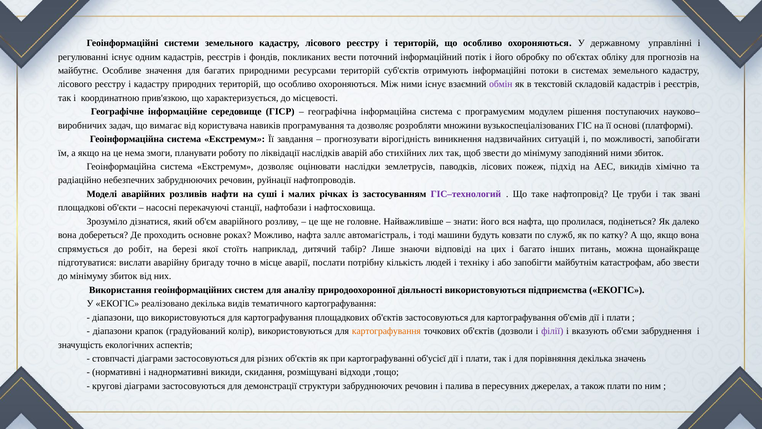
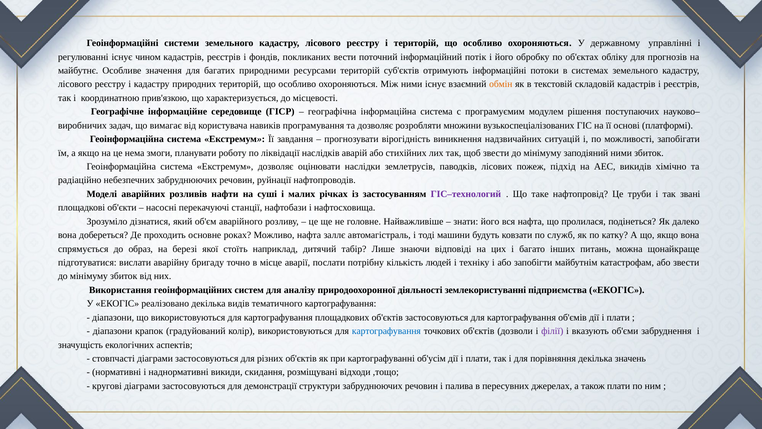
одним: одним -> чином
обмін colour: purple -> orange
робіт: робіт -> образ
діяльності використовуються: використовуються -> землекористуванні
картографування at (386, 331) colour: orange -> blue
об'усієї: об'усієї -> об'усім
